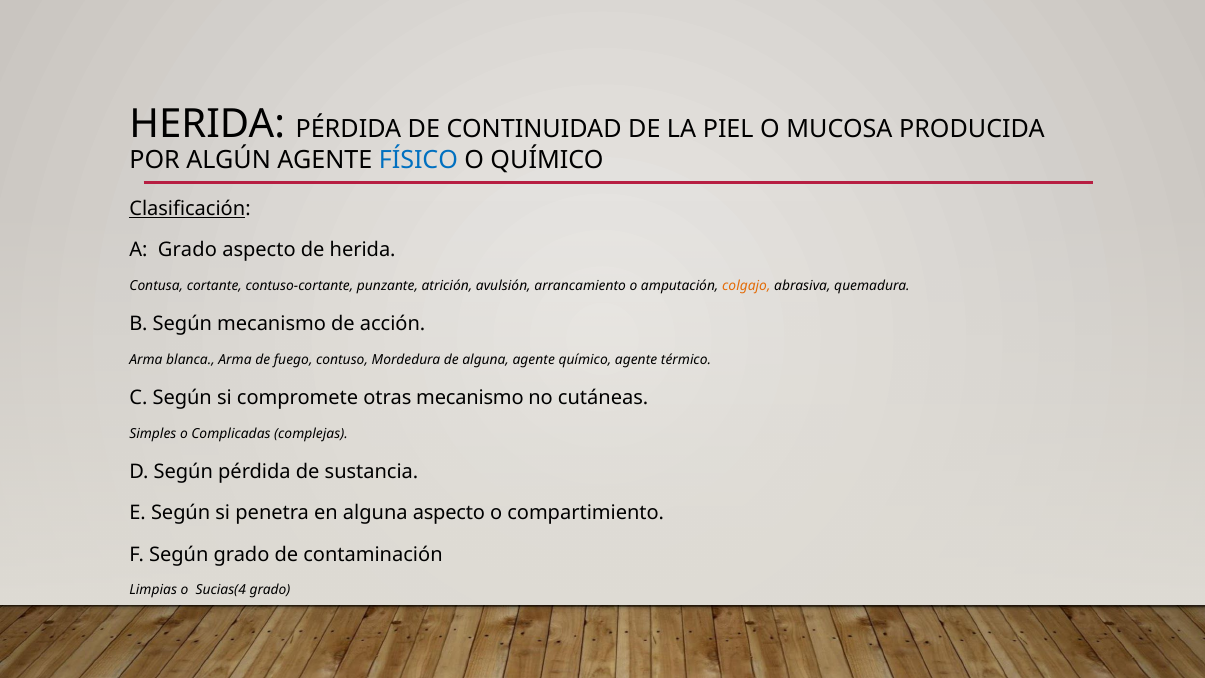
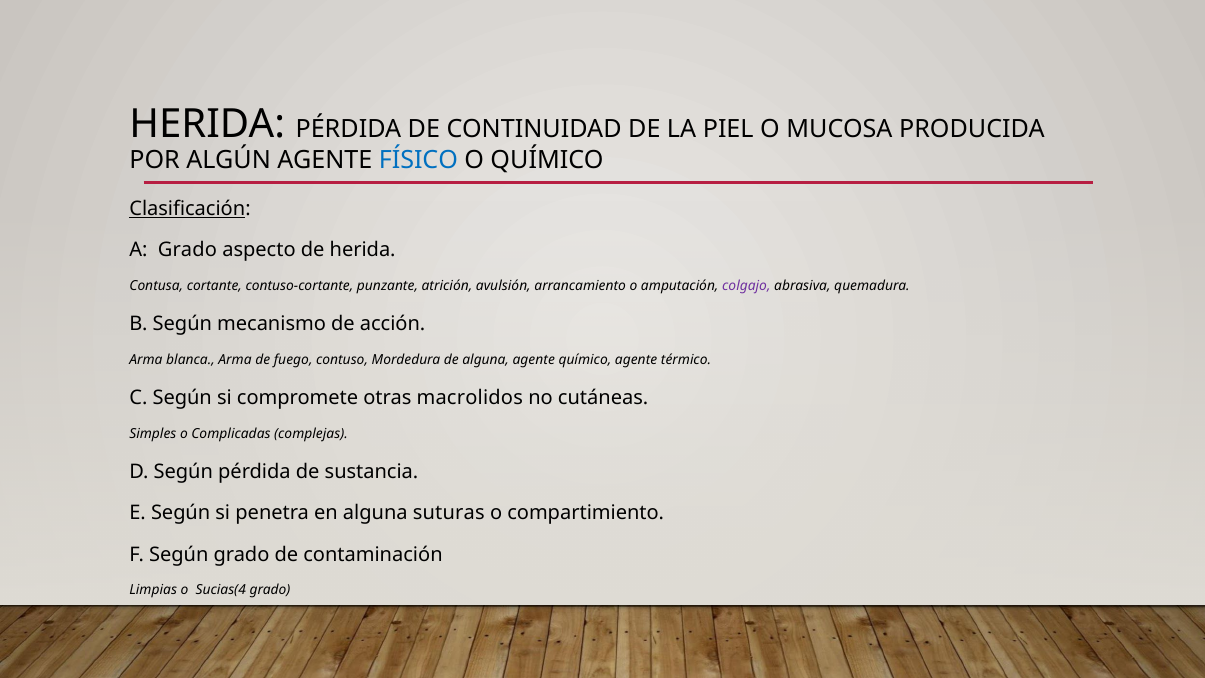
colgajo colour: orange -> purple
otras mecanismo: mecanismo -> macrolidos
alguna aspecto: aspecto -> suturas
